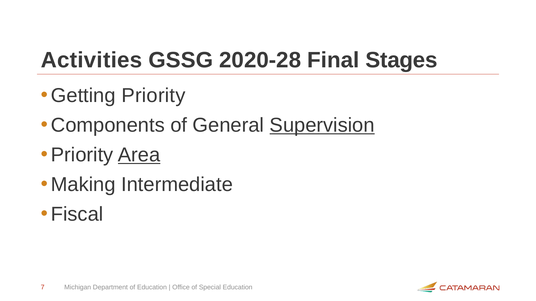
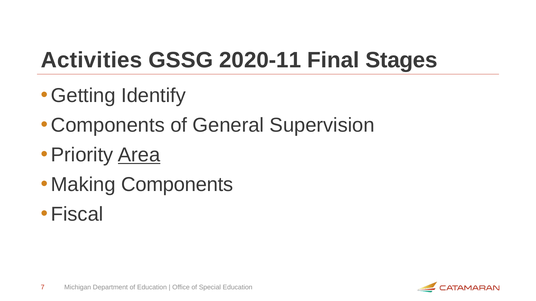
2020-28: 2020-28 -> 2020-11
Getting Priority: Priority -> Identify
Supervision underline: present -> none
Making Intermediate: Intermediate -> Components
